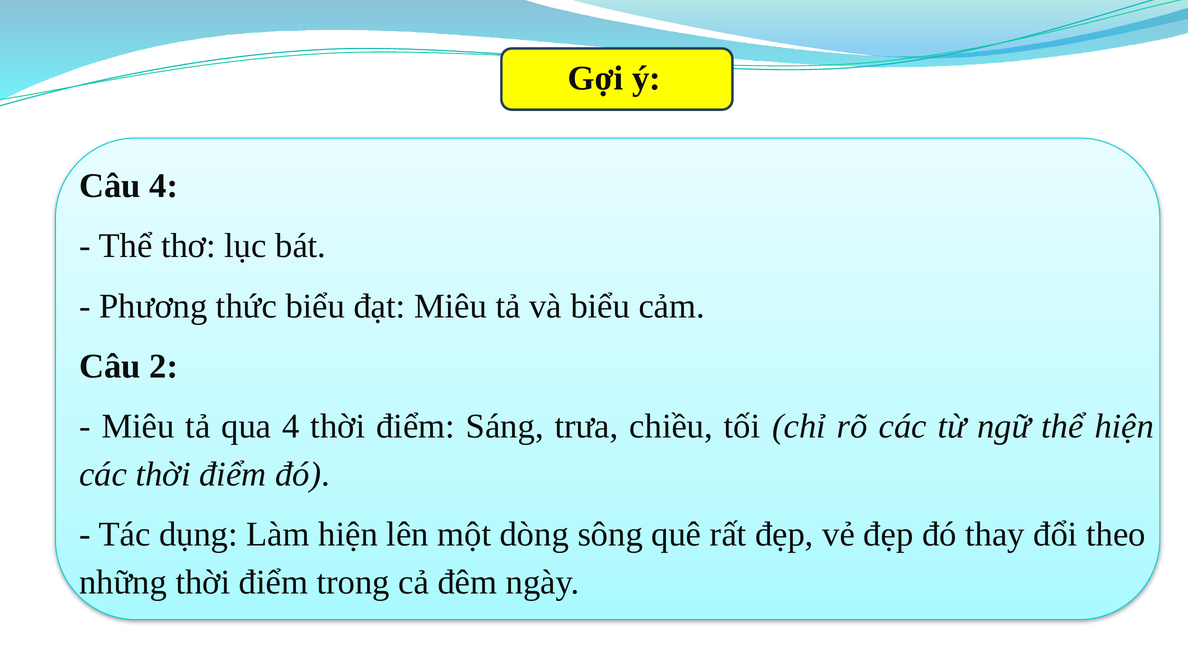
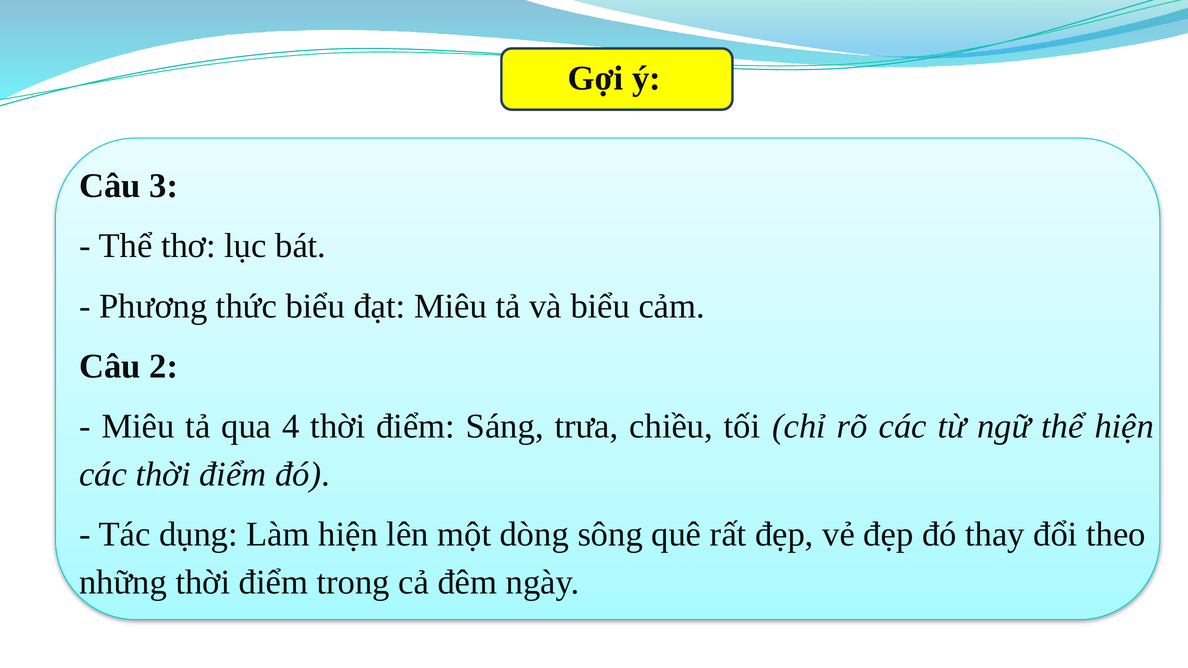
Câu 4: 4 -> 3
